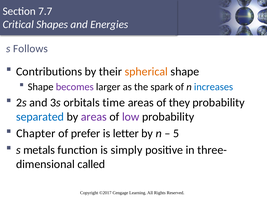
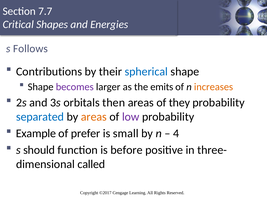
spherical colour: orange -> blue
spark: spark -> emits
increases colour: blue -> orange
time: time -> then
areas at (94, 117) colour: purple -> orange
Chapter: Chapter -> Example
letter: letter -> small
5: 5 -> 4
metals: metals -> should
simply: simply -> before
